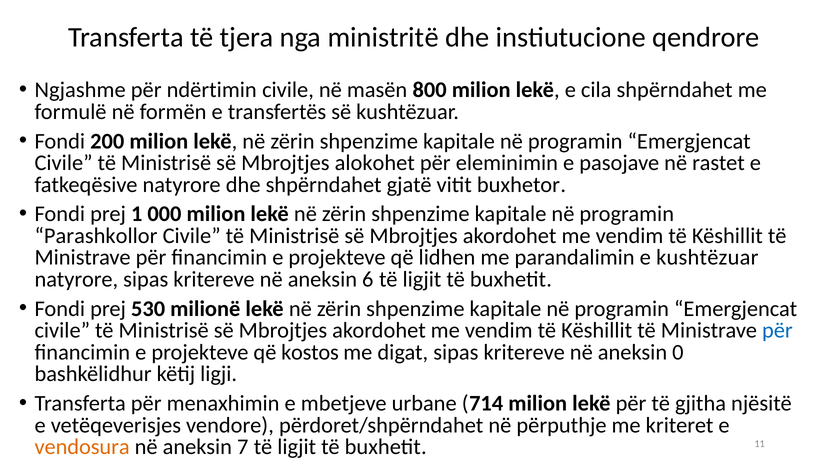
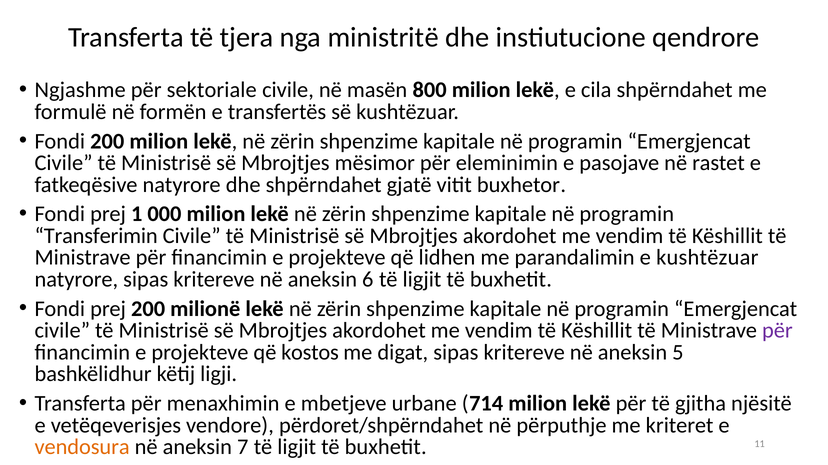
ndërtimin: ndërtimin -> sektoriale
alokohet: alokohet -> mësimor
Parashkollor: Parashkollor -> Transferimin
prej 530: 530 -> 200
për at (777, 331) colour: blue -> purple
0: 0 -> 5
